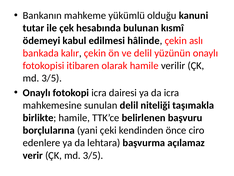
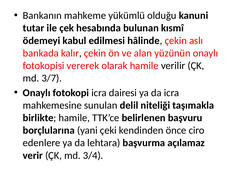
ve delil: delil -> alan
itibaren: itibaren -> vererek
3/5 at (52, 78): 3/5 -> 3/7
verir ÇK md 3/5: 3/5 -> 3/4
